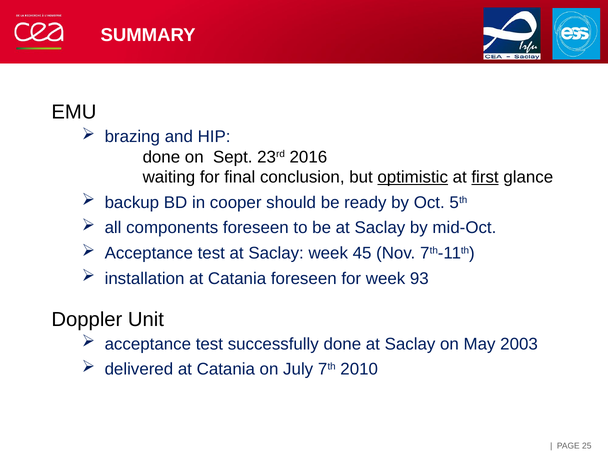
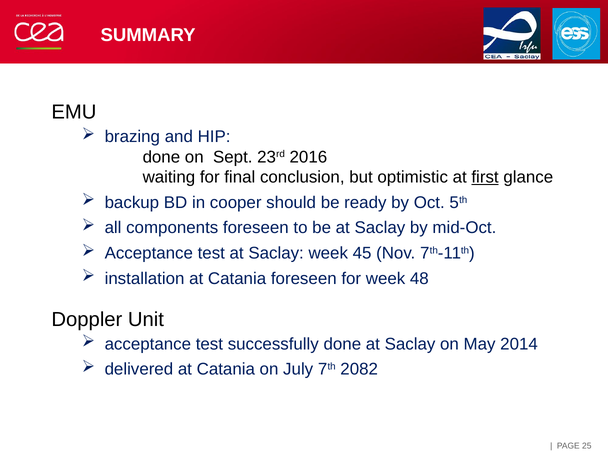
optimistic underline: present -> none
93: 93 -> 48
2003: 2003 -> 2014
2010: 2010 -> 2082
